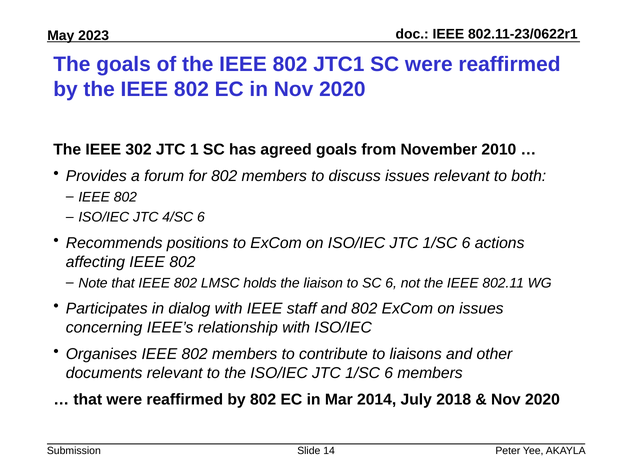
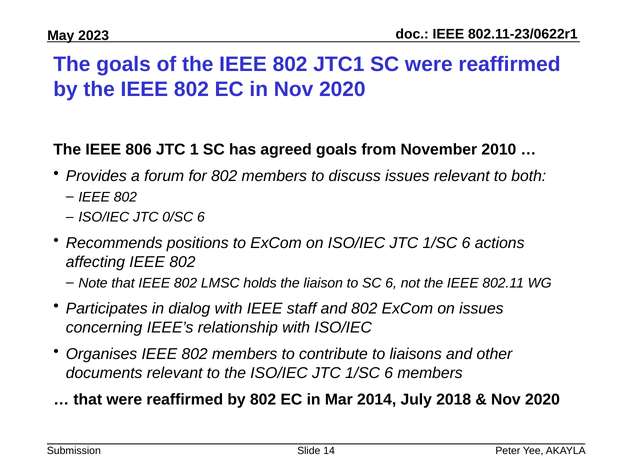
302: 302 -> 806
4/SC: 4/SC -> 0/SC
